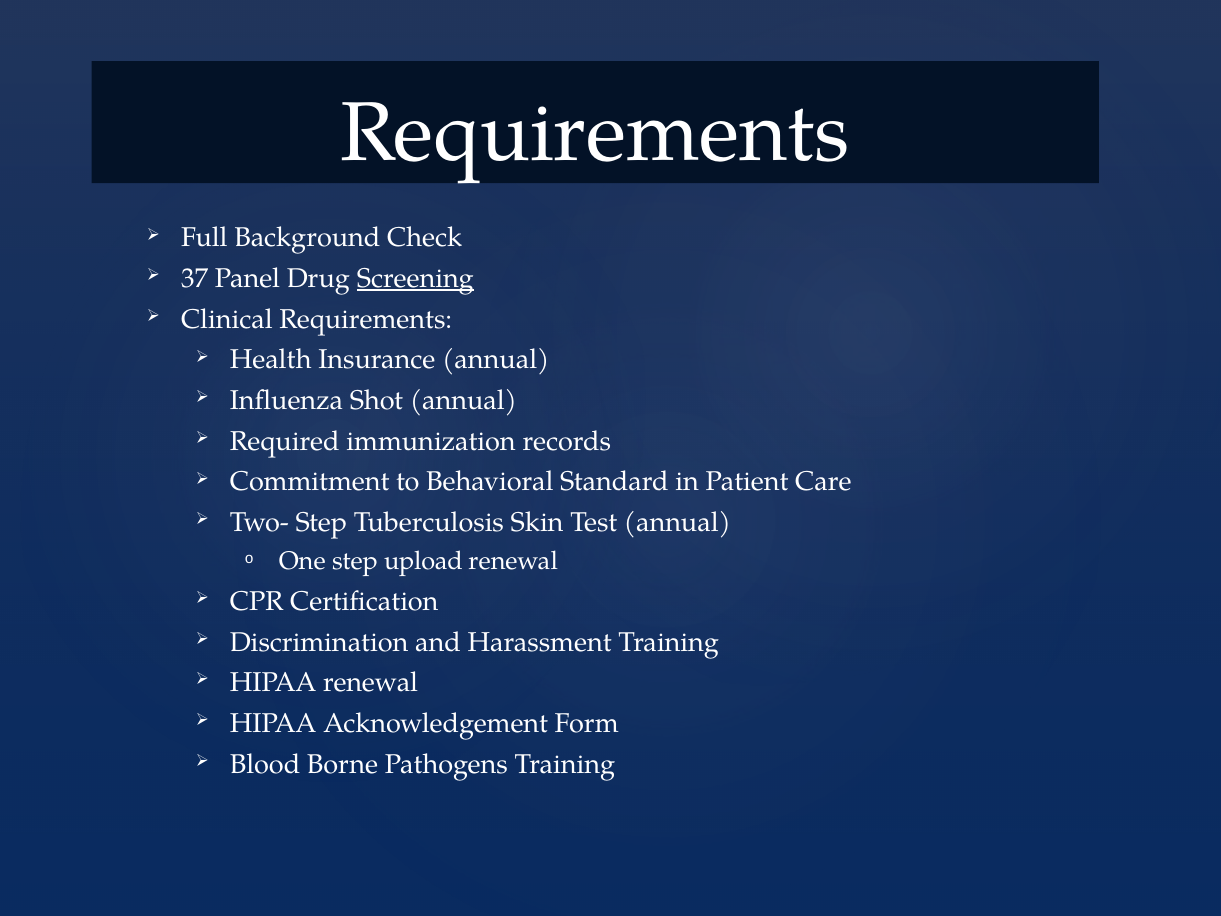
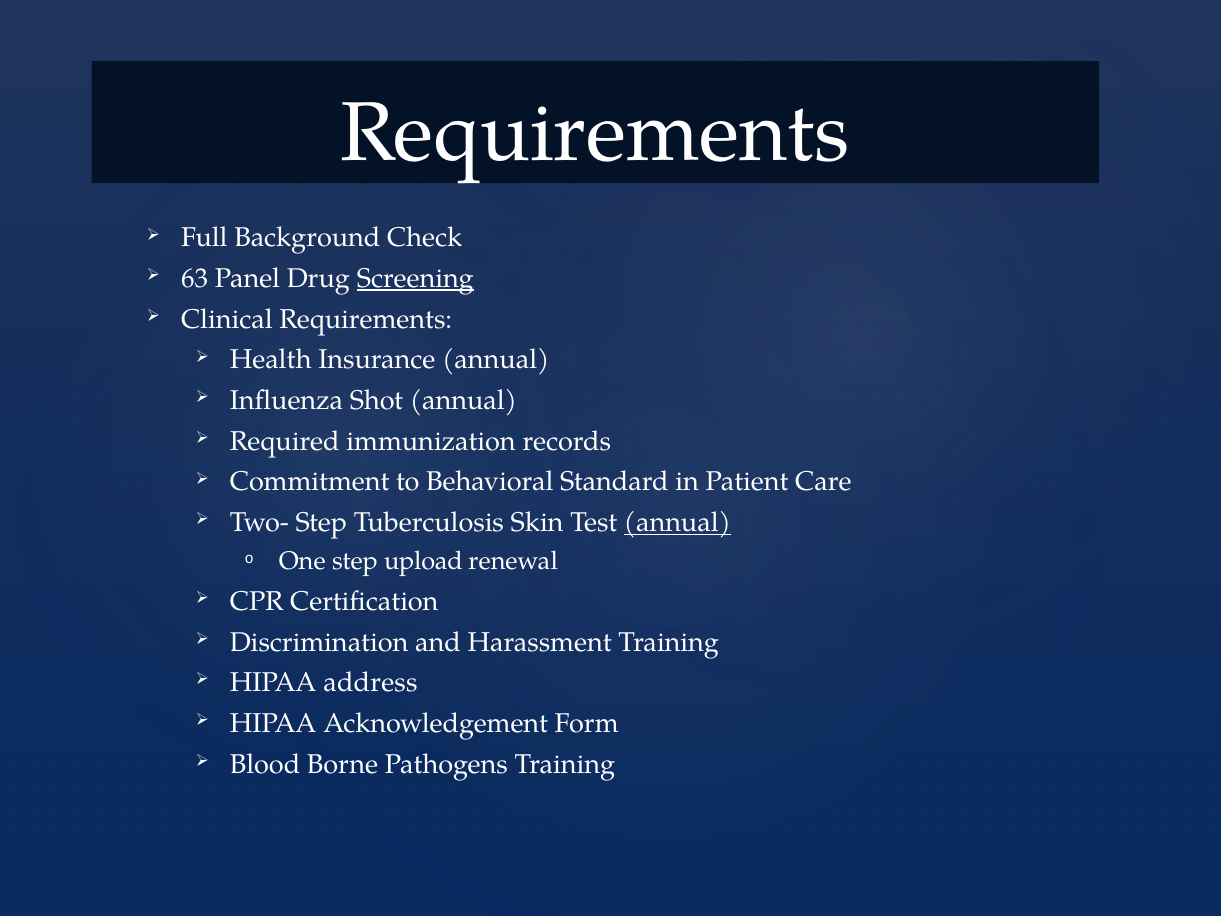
37: 37 -> 63
annual at (677, 523) underline: none -> present
HIPAA renewal: renewal -> address
